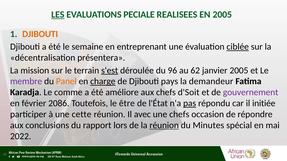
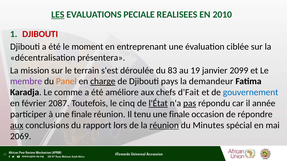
EN 2005: 2005 -> 2010
DJIBOUTI at (40, 34) colour: orange -> red
semaine: semaine -> moment
ciblée underline: present -> none
s'est underline: present -> none
96: 96 -> 83
62: 62 -> 19
janvier 2005: 2005 -> 2099
d'Soit: d'Soit -> d'Fait
gouvernement colour: purple -> blue
2086: 2086 -> 2087
être: être -> cinq
l'État underline: none -> present
initiée: initiée -> année
à une cette: cette -> finale
avec: avec -> tenu
chefs at (179, 115): chefs -> finale
aux at (17, 126) underline: none -> present
2022: 2022 -> 2069
